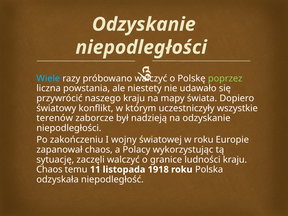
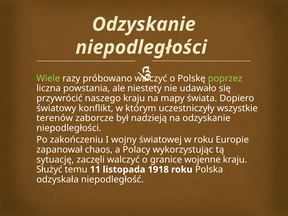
Wiele colour: light blue -> light green
ludności: ludności -> wojenne
Chaos at (49, 170): Chaos -> Służyć
